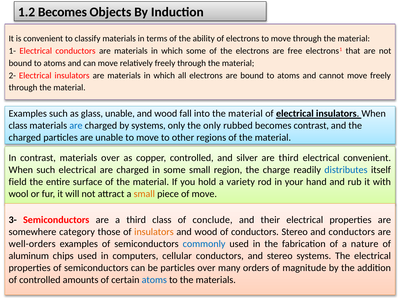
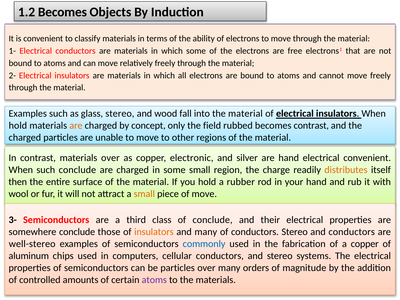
glass unable: unable -> stereo
class at (18, 126): class -> hold
are at (76, 126) colour: blue -> orange
by systems: systems -> concept
the only: only -> field
copper controlled: controlled -> electronic
are third: third -> hand
such electrical: electrical -> conclude
distributes colour: blue -> orange
field: field -> then
variety: variety -> rubber
somewhere category: category -> conclude
wood at (206, 232): wood -> many
well-orders: well-orders -> well-stereo
a nature: nature -> copper
atoms at (154, 280) colour: blue -> purple
